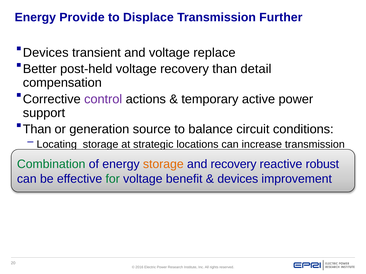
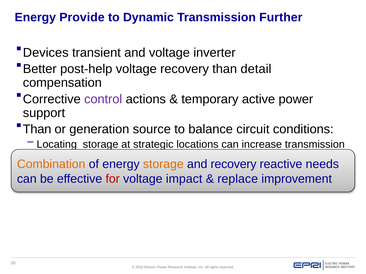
Displace: Displace -> Dynamic
replace: replace -> inverter
post-held: post-held -> post-help
Combination colour: green -> orange
robust: robust -> needs
for colour: green -> red
benefit: benefit -> impact
devices at (238, 179): devices -> replace
